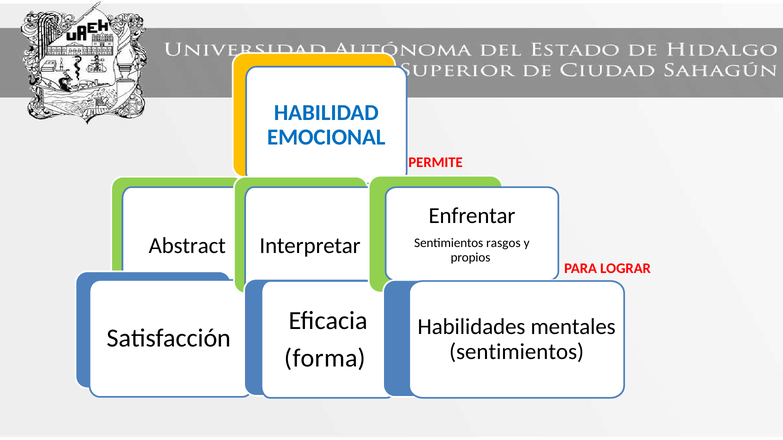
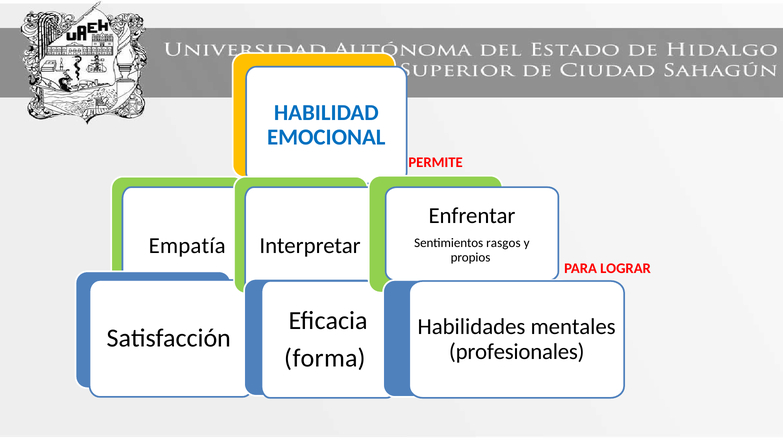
Abstract: Abstract -> Empatía
sentimientos at (517, 352): sentimientos -> profesionales
